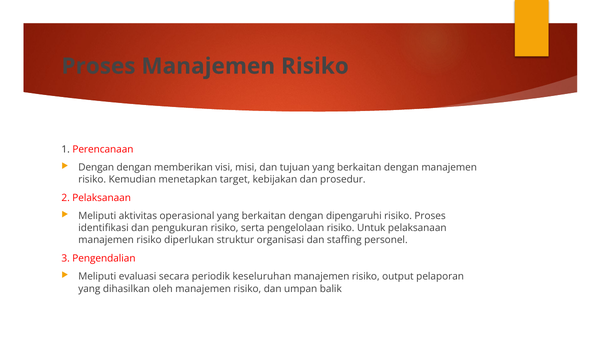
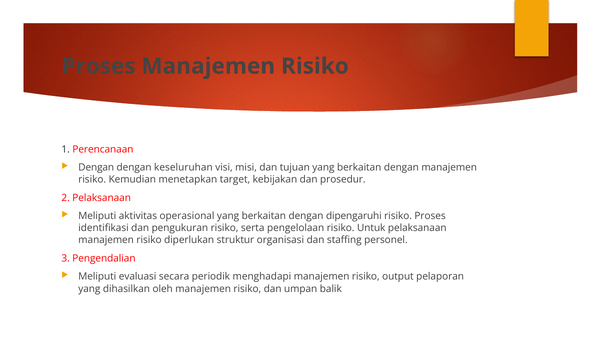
memberikan: memberikan -> keseluruhan
keseluruhan: keseluruhan -> menghadapi
